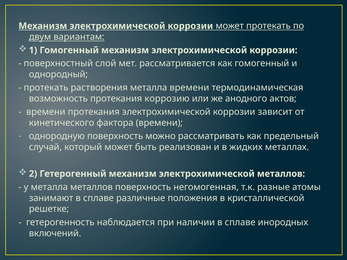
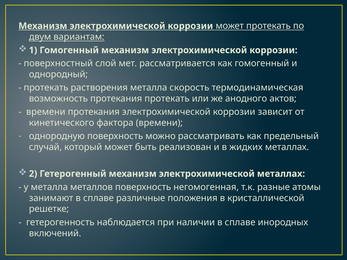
металла времени: времени -> скорость
протекания коррозию: коррозию -> протекать
электрохимической металлов: металлов -> металлах
